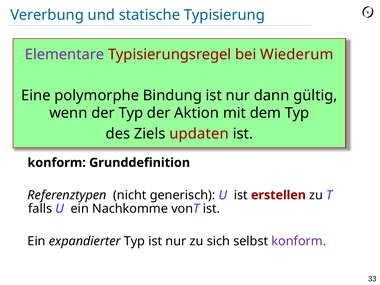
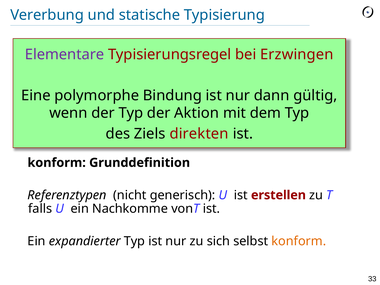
Wiederum: Wiederum -> Erzwingen
updaten: updaten -> direkten
konform at (299, 241) colour: purple -> orange
